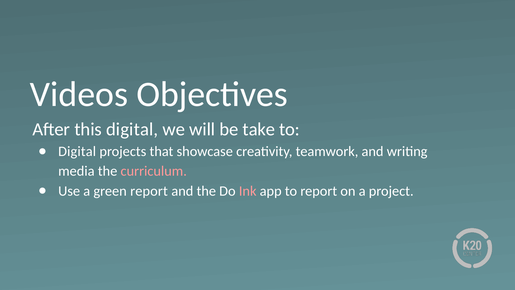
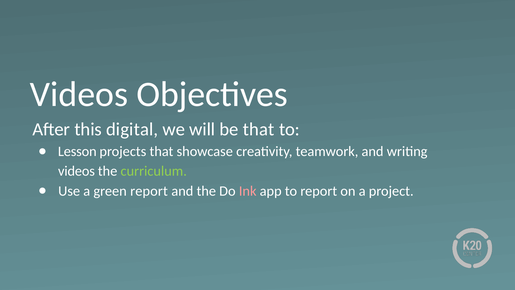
be take: take -> that
Digital at (77, 151): Digital -> Lesson
media at (76, 171): media -> videos
curriculum colour: pink -> light green
